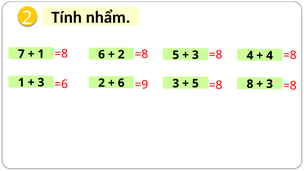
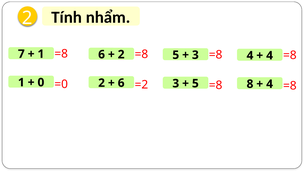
3 at (41, 82): 3 -> 0
=6: =6 -> =0
=9: =9 -> =2
3 at (270, 84): 3 -> 4
